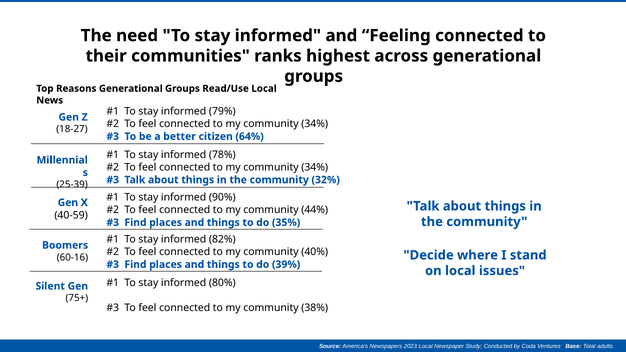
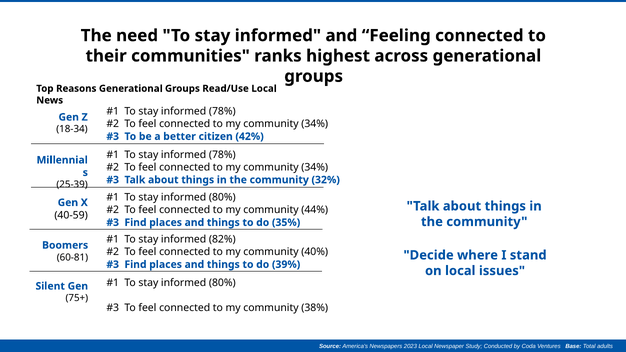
79% at (222, 111): 79% -> 78%
18-27: 18-27 -> 18-34
64%: 64% -> 42%
90% at (222, 198): 90% -> 80%
60-16: 60-16 -> 60-81
